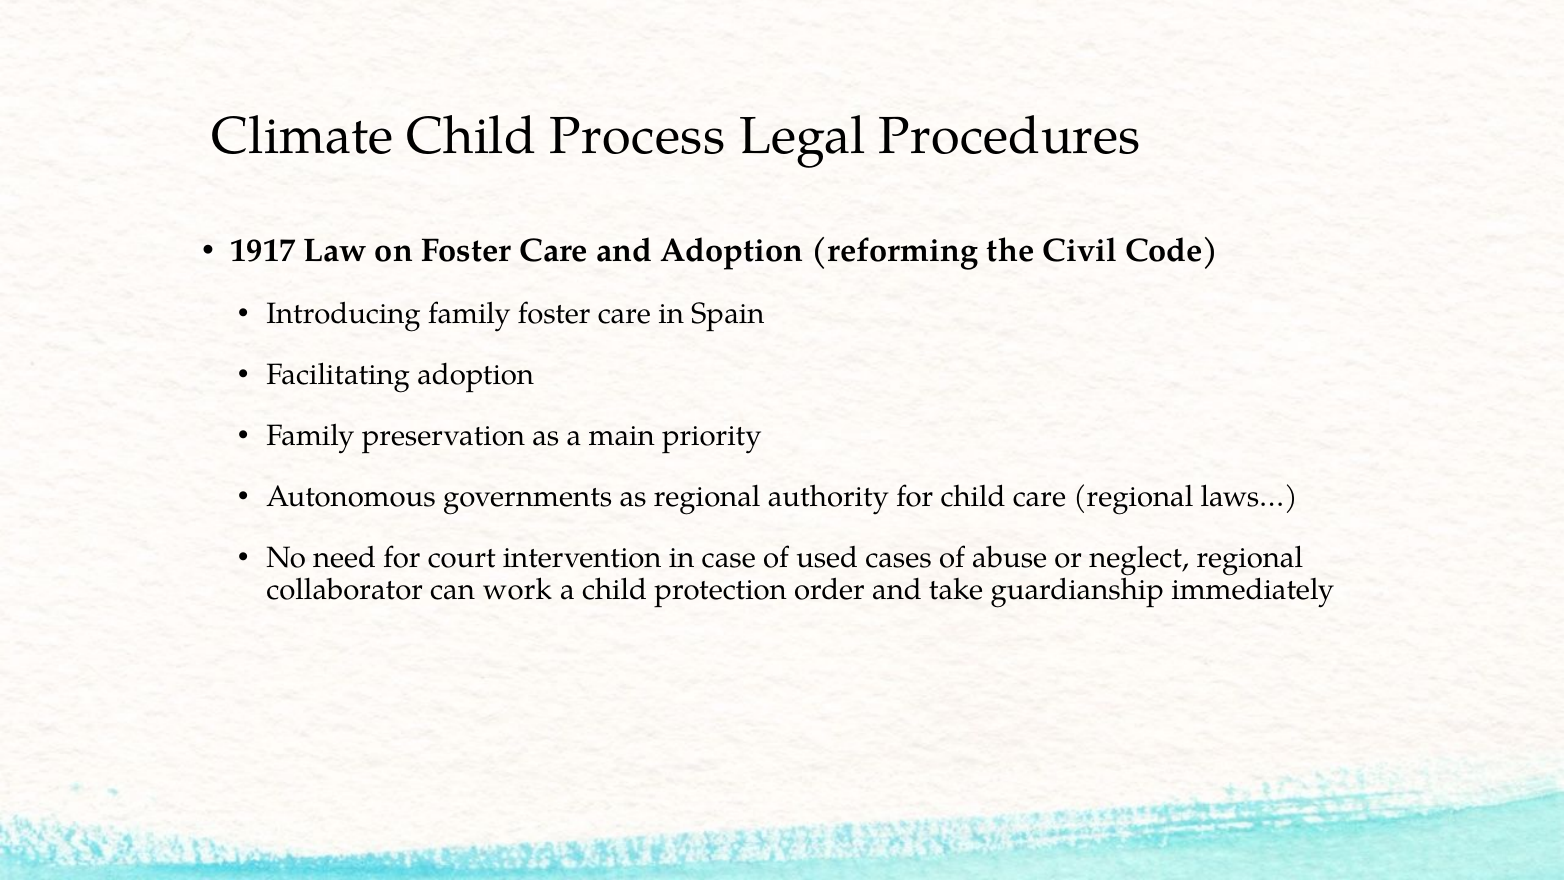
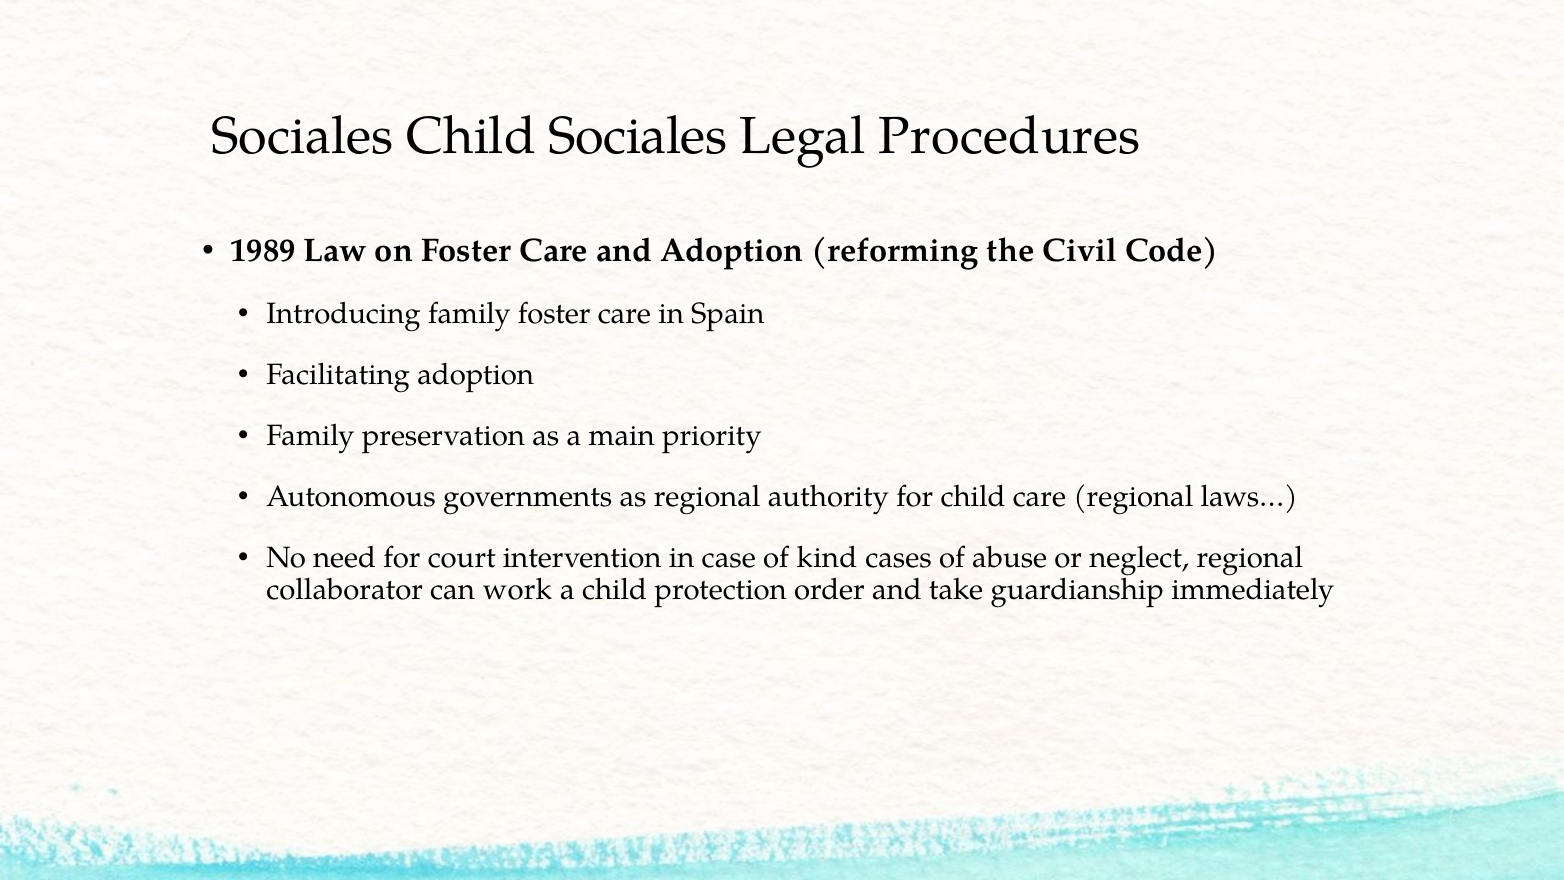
Climate at (303, 136): Climate -> Sociales
Child Process: Process -> Sociales
1917: 1917 -> 1989
used: used -> kind
